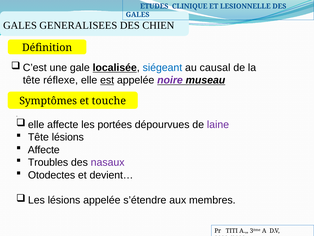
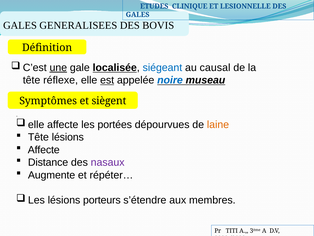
CHIEN: CHIEN -> BOVIS
une underline: none -> present
noire colour: purple -> blue
touche: touche -> siègent
laine colour: purple -> orange
Troubles: Troubles -> Distance
Otodectes: Otodectes -> Augmente
devient…: devient… -> répéter…
lésions appelée: appelée -> porteurs
